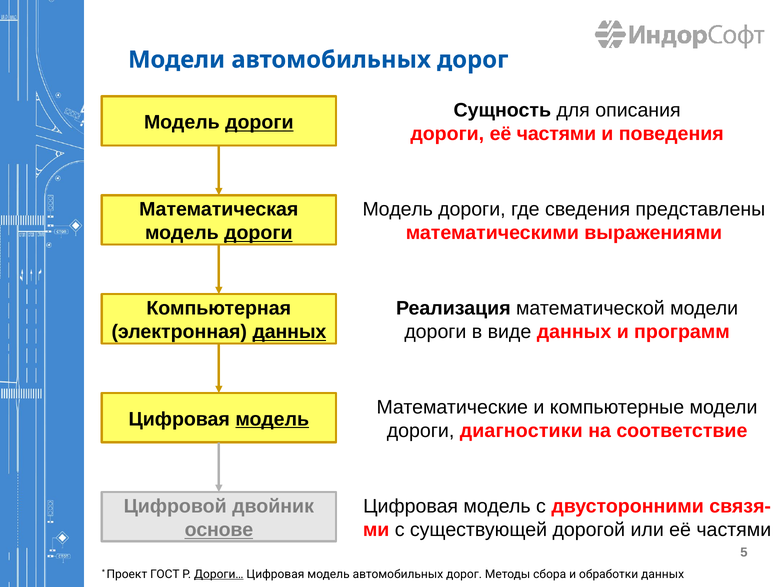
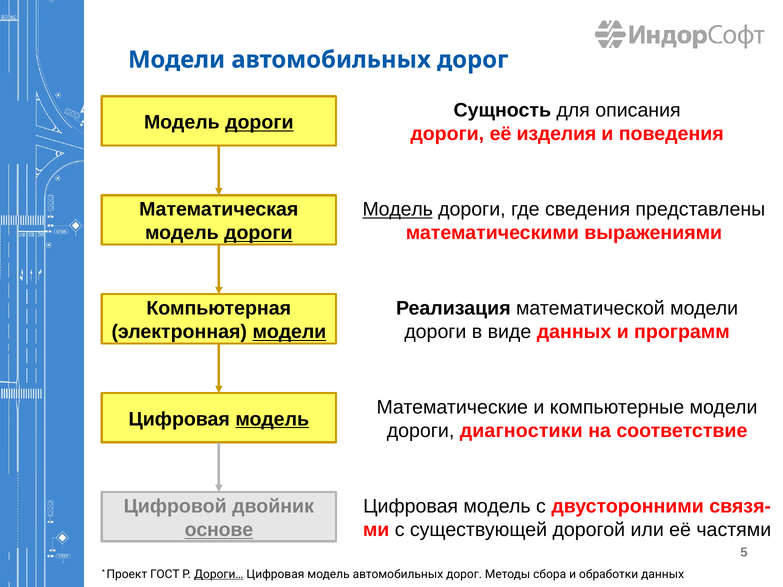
дороги её частями: частями -> изделия
Модель at (398, 210) underline: none -> present
электронная данных: данных -> модели
